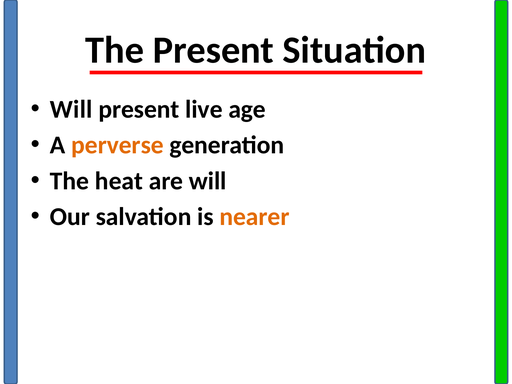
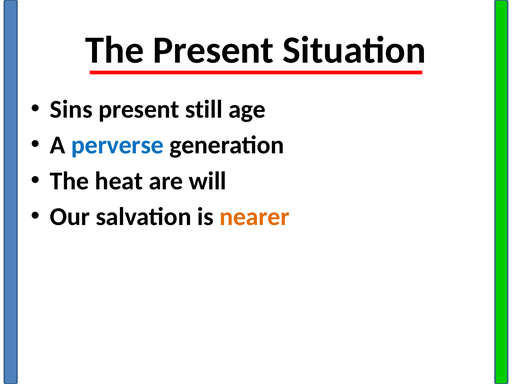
Will at (71, 109): Will -> Sins
live: live -> still
perverse colour: orange -> blue
